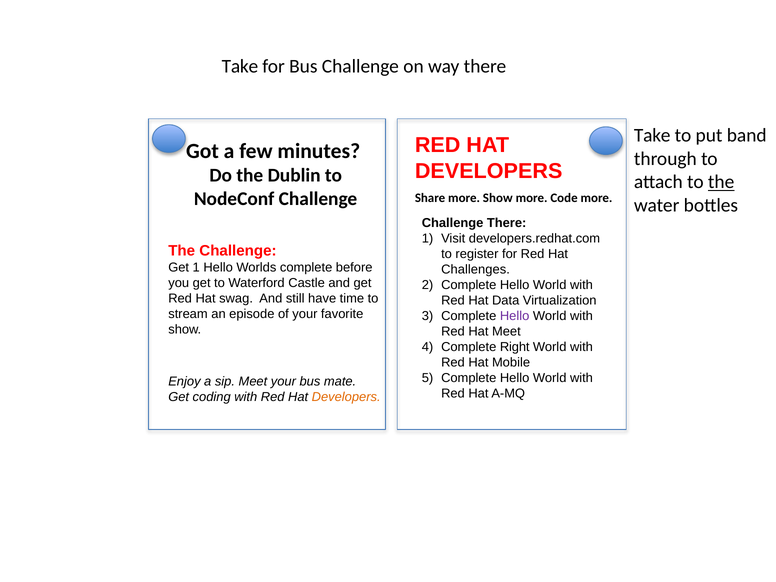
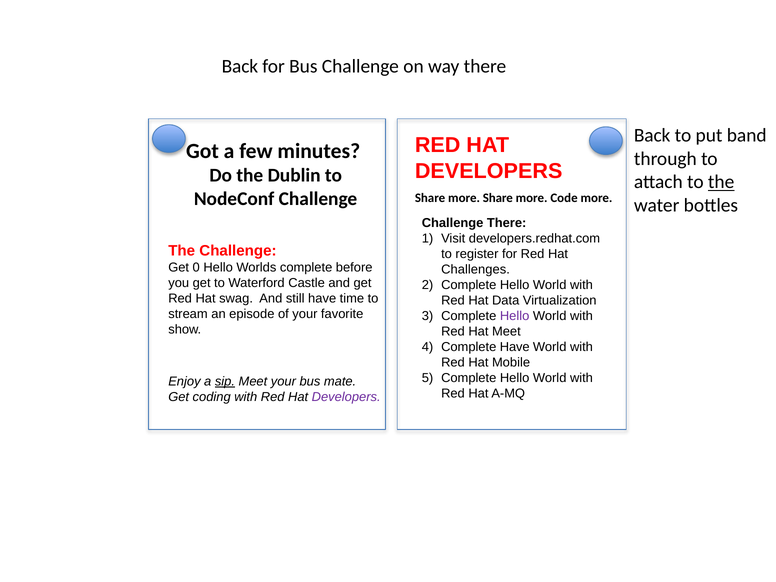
Take at (240, 66): Take -> Back
Take at (652, 135): Take -> Back
more Show: Show -> Share
Get 1: 1 -> 0
Complete Right: Right -> Have
sip underline: none -> present
Developers at (346, 397) colour: orange -> purple
